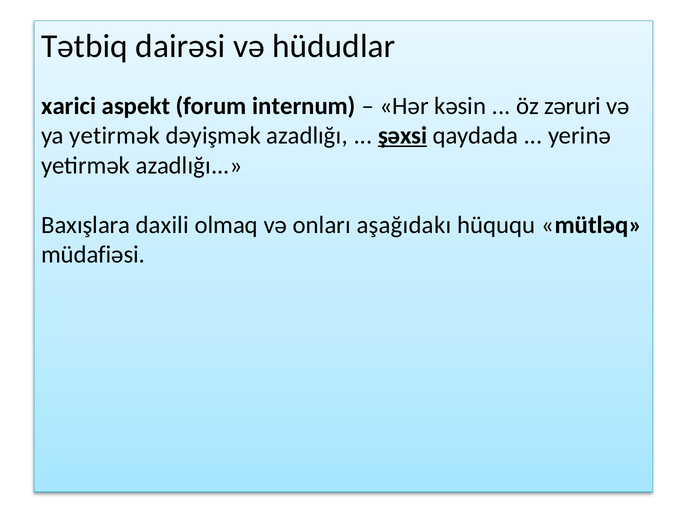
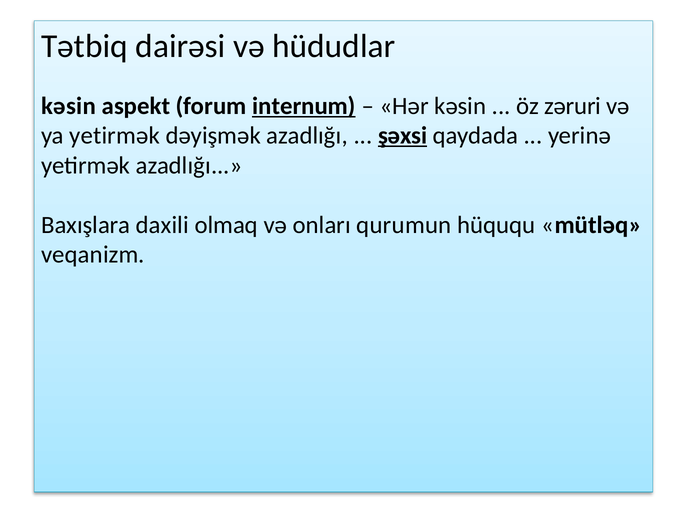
xarici at (69, 106): xarici -> kəsin
internum underline: none -> present
aşağıdakı: aşağıdakı -> qurumun
müdafiəsi: müdafiəsi -> veqanizm
